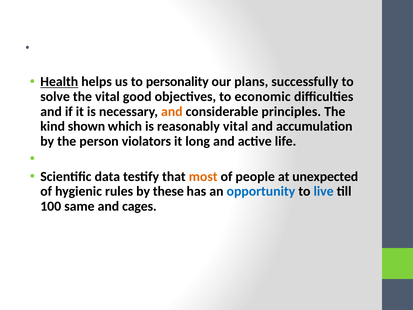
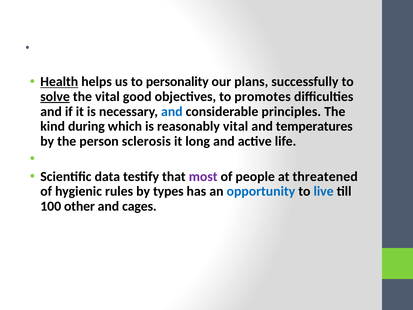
solve underline: none -> present
economic: economic -> promotes
and at (172, 111) colour: orange -> blue
shown: shown -> during
accumulation: accumulation -> temperatures
violators: violators -> sclerosis
most colour: orange -> purple
unexpected: unexpected -> threatened
these: these -> types
same: same -> other
